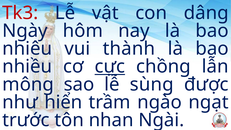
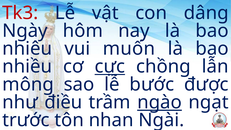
thành: thành -> muốn
sùng: sùng -> bước
hiển: hiển -> điều
ngào underline: none -> present
